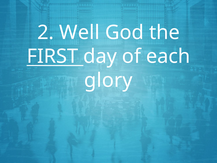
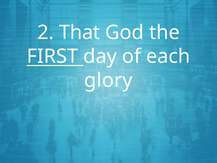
Well: Well -> That
